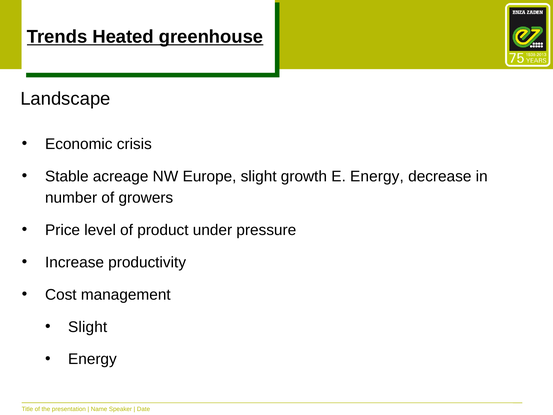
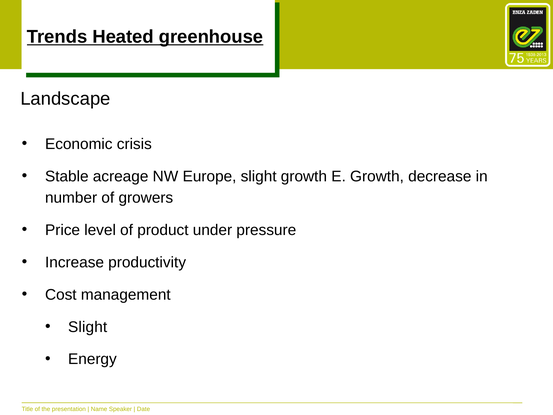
E Energy: Energy -> Growth
